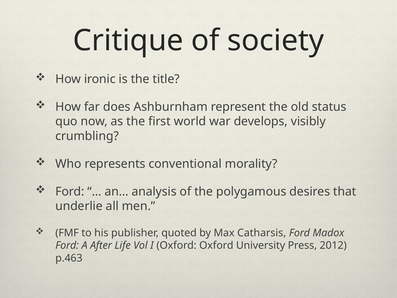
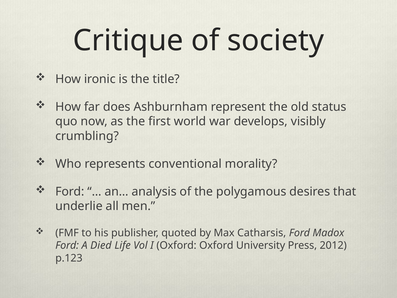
After: After -> Died
p.463: p.463 -> p.123
